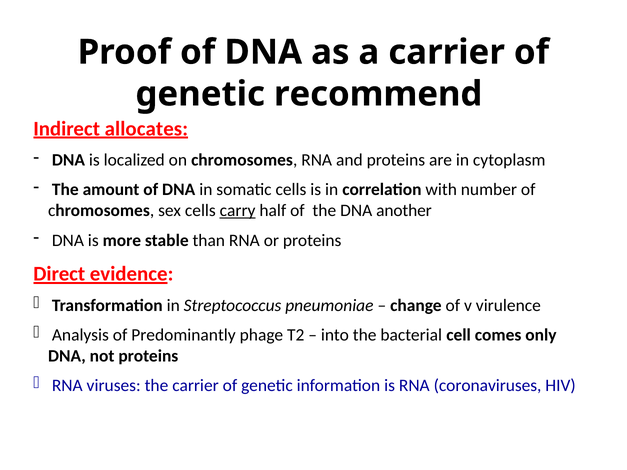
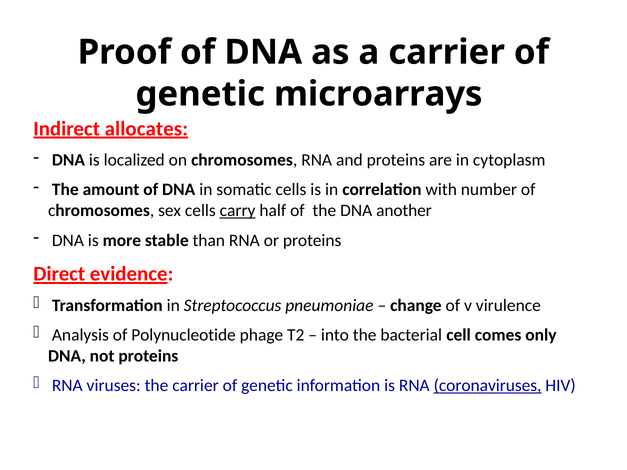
recommend: recommend -> microarrays
Predominantly: Predominantly -> Polynucleotide
coronaviruses underline: none -> present
